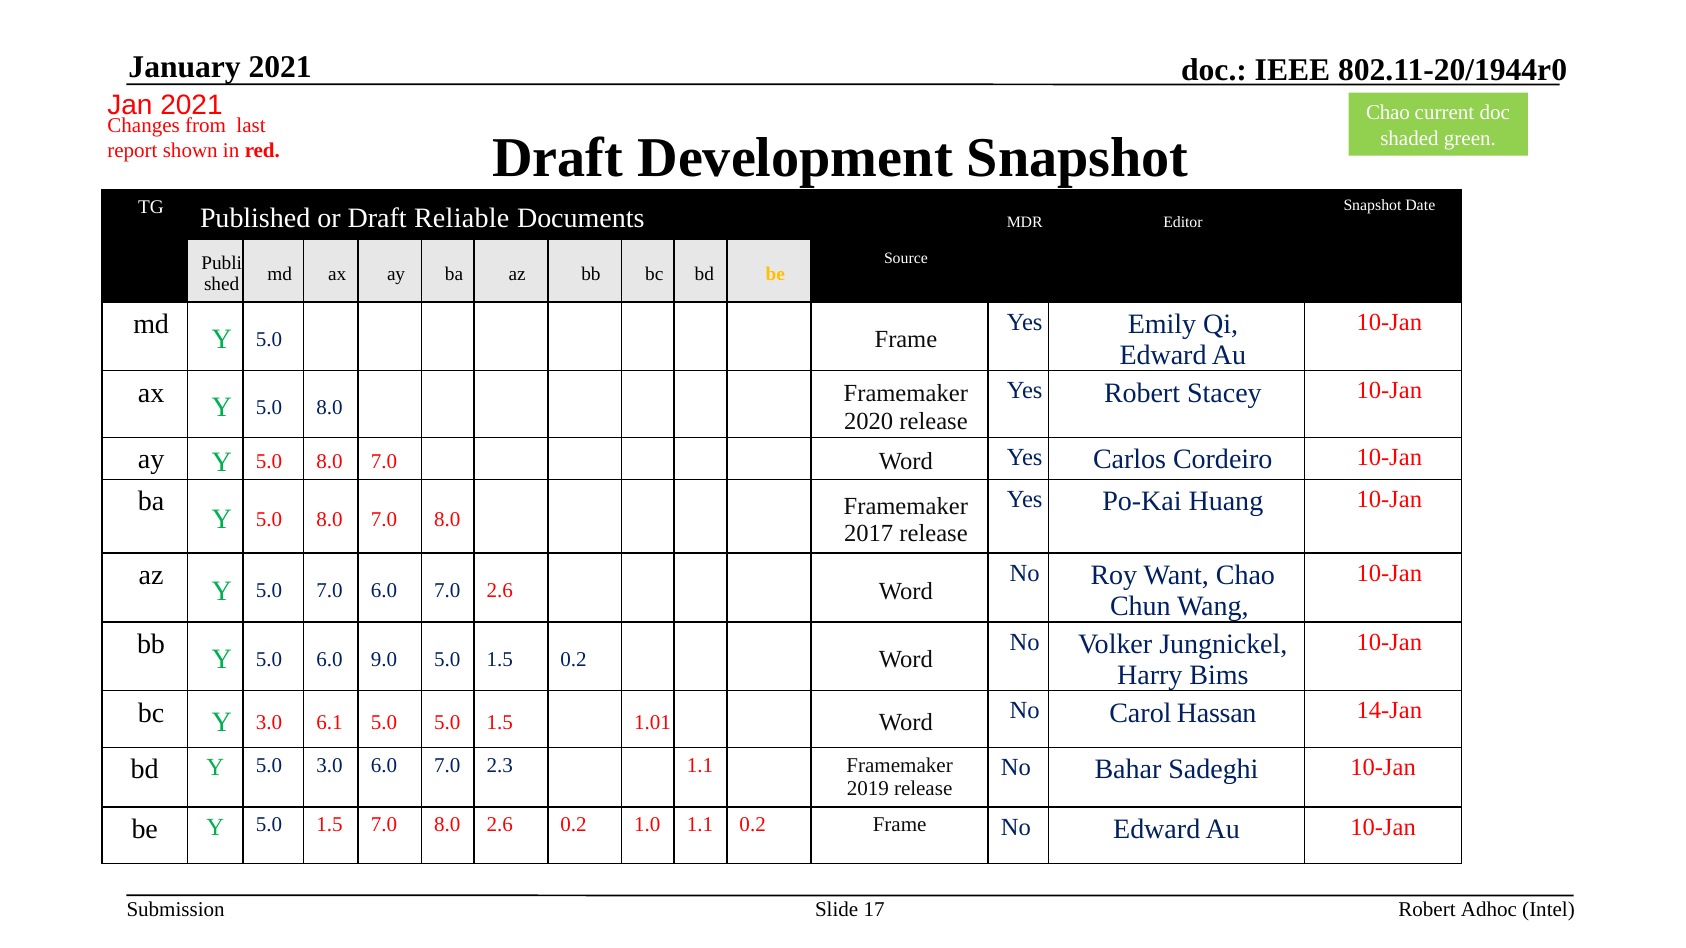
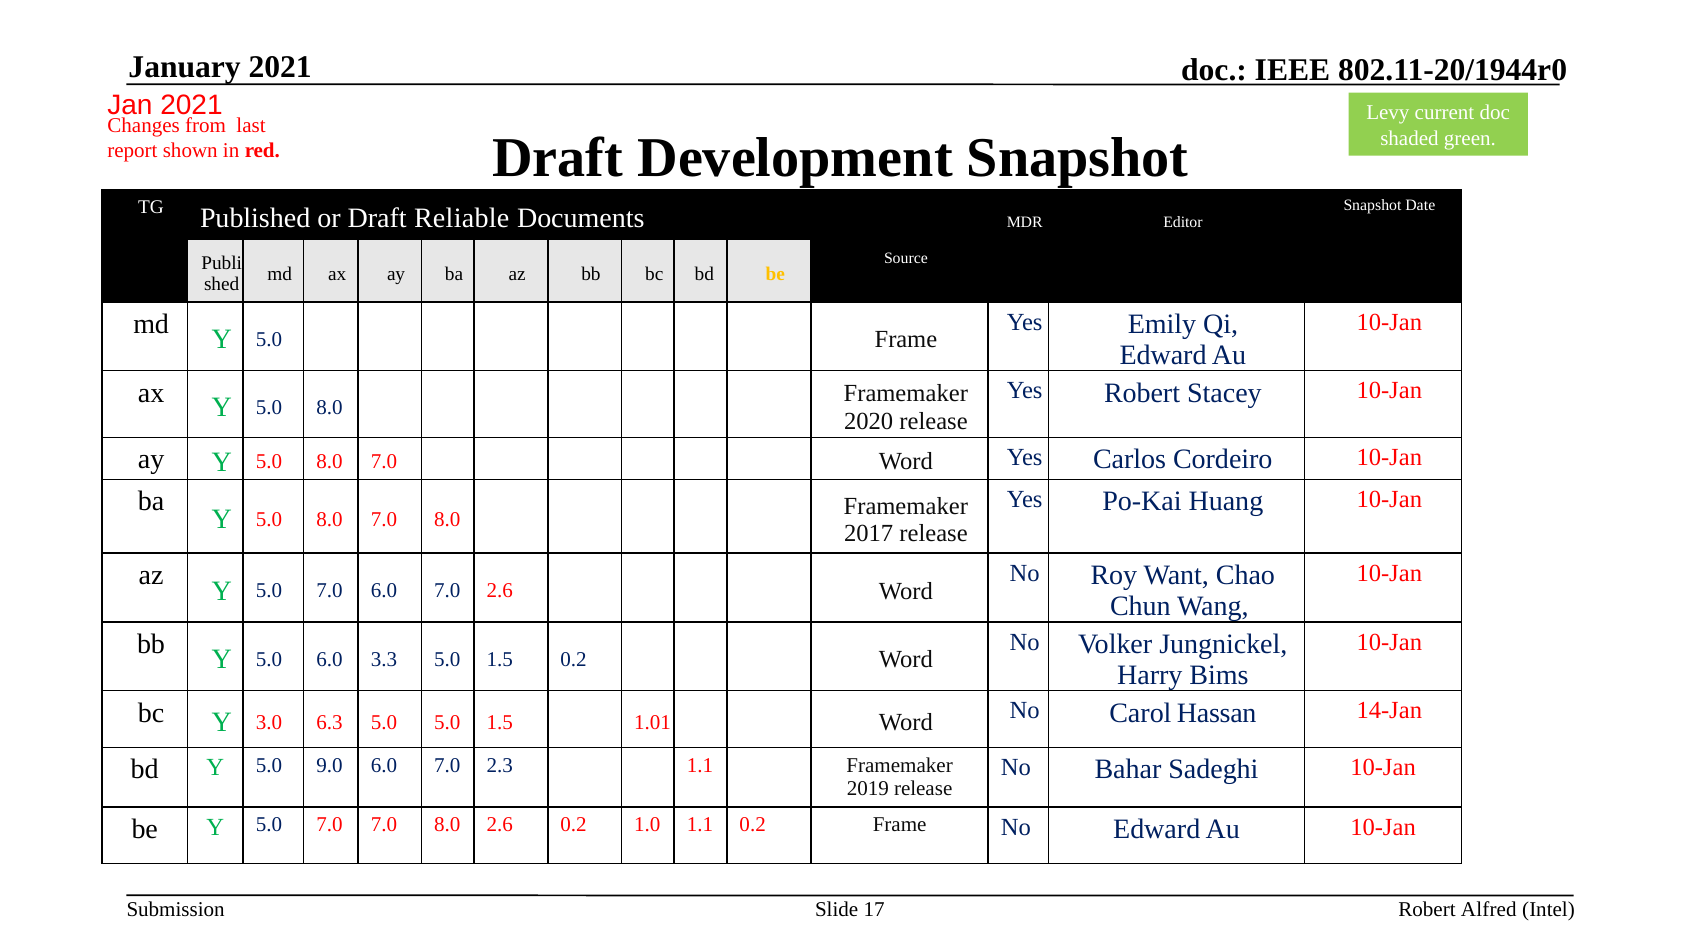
Chao at (1388, 113): Chao -> Levy
9.0: 9.0 -> 3.3
6.1: 6.1 -> 6.3
5.0 3.0: 3.0 -> 9.0
be Y 5.0 1.5: 1.5 -> 7.0
Adhoc: Adhoc -> Alfred
